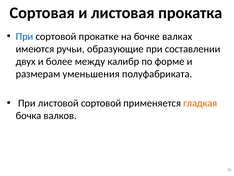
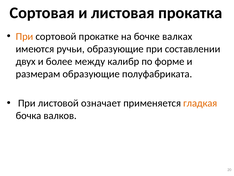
При at (24, 36) colour: blue -> orange
размерам уменьшения: уменьшения -> образующие
листовой сортовой: сортовой -> означает
